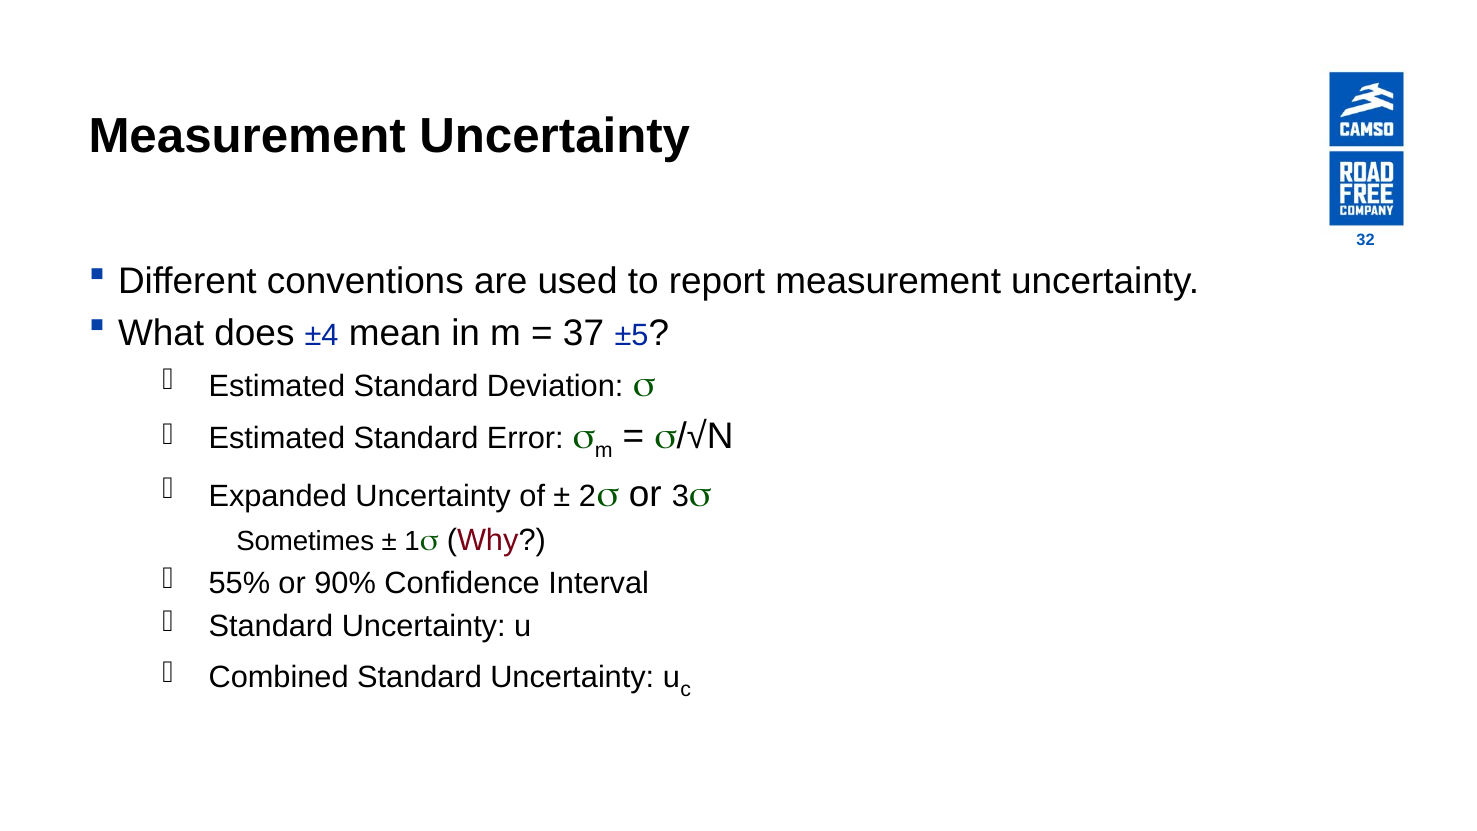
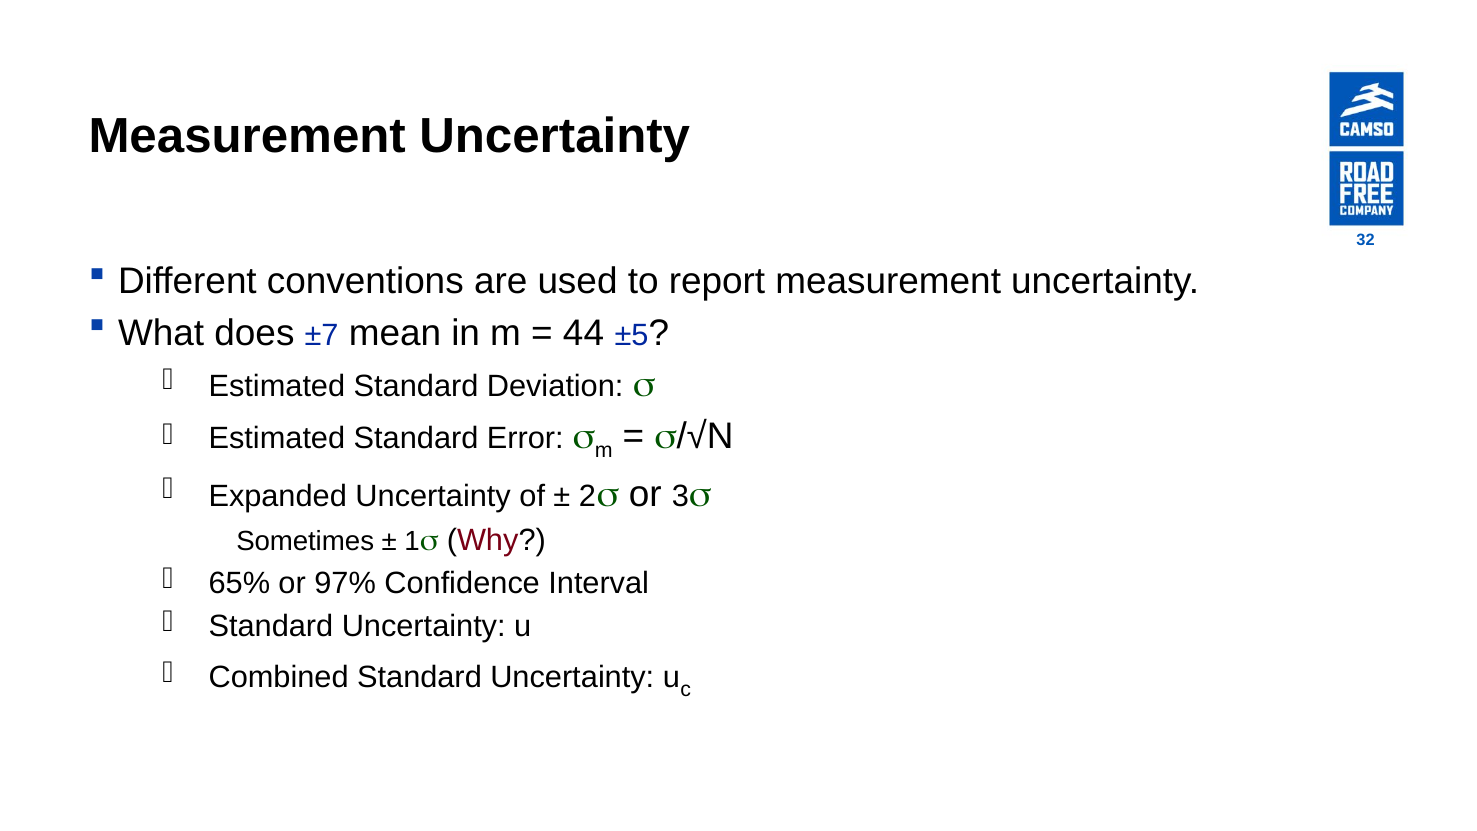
±4: ±4 -> ±7
37: 37 -> 44
55%: 55% -> 65%
90%: 90% -> 97%
